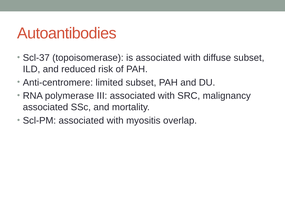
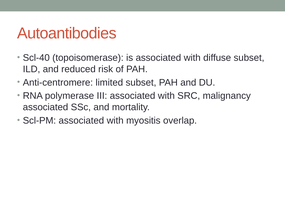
Scl-37: Scl-37 -> Scl-40
